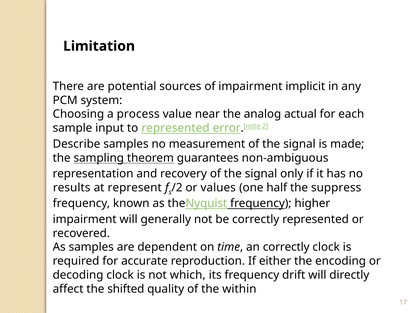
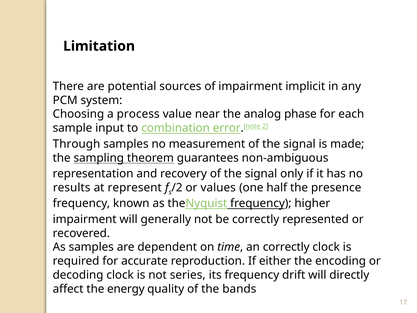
actual: actual -> phase
to represented: represented -> combination
Describe: Describe -> Through
suppress: suppress -> presence
which: which -> series
shifted: shifted -> energy
within: within -> bands
